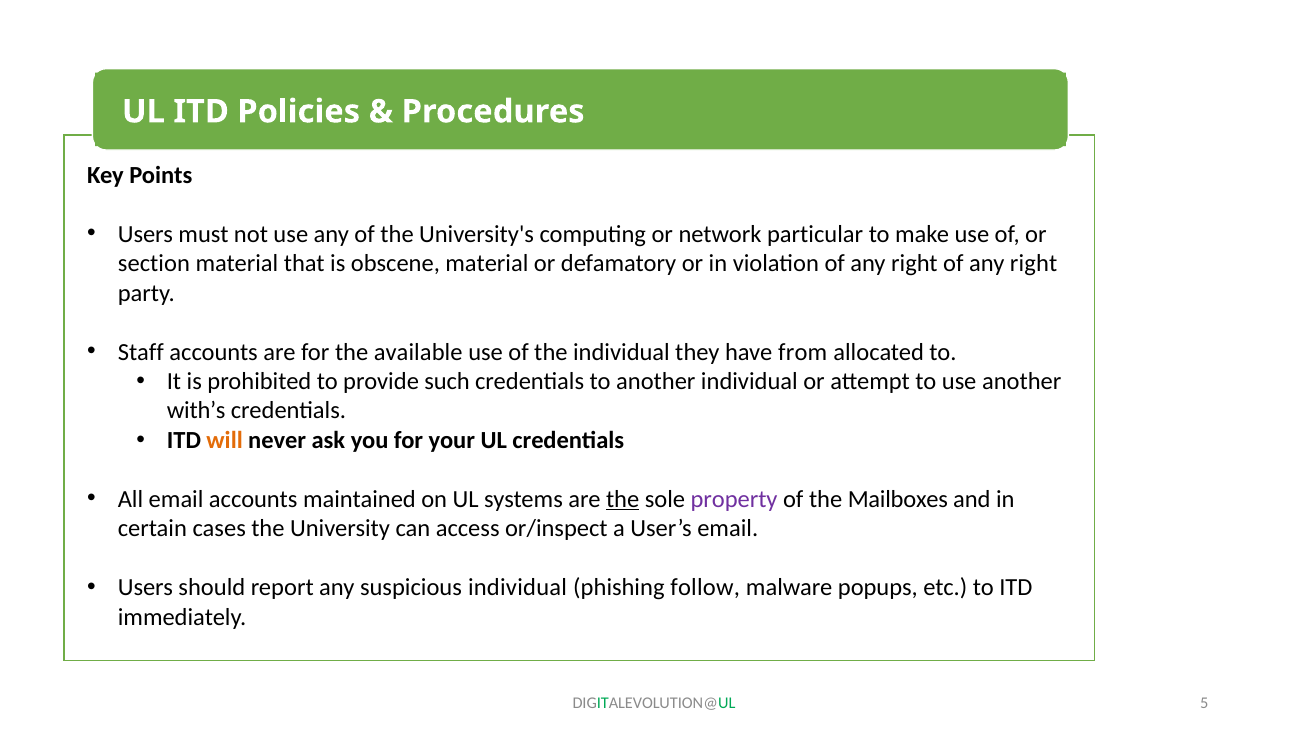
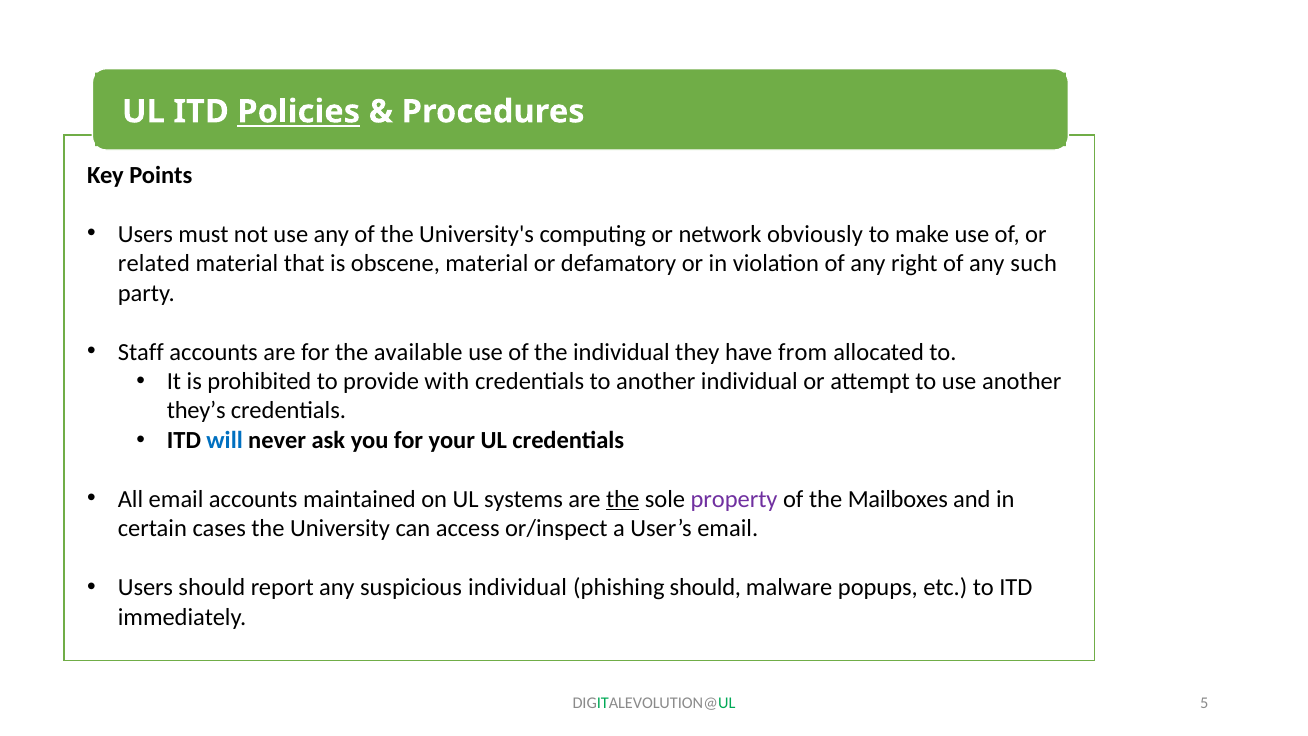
Policies underline: none -> present
particular: particular -> obviously
section: section -> related
right of any right: right -> such
such: such -> with
with’s: with’s -> they’s
will colour: orange -> blue
phishing follow: follow -> should
